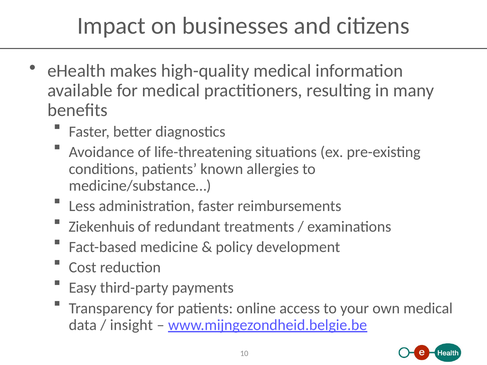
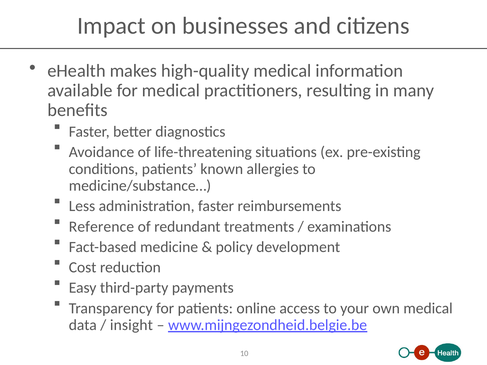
Ziekenhuis: Ziekenhuis -> Reference
